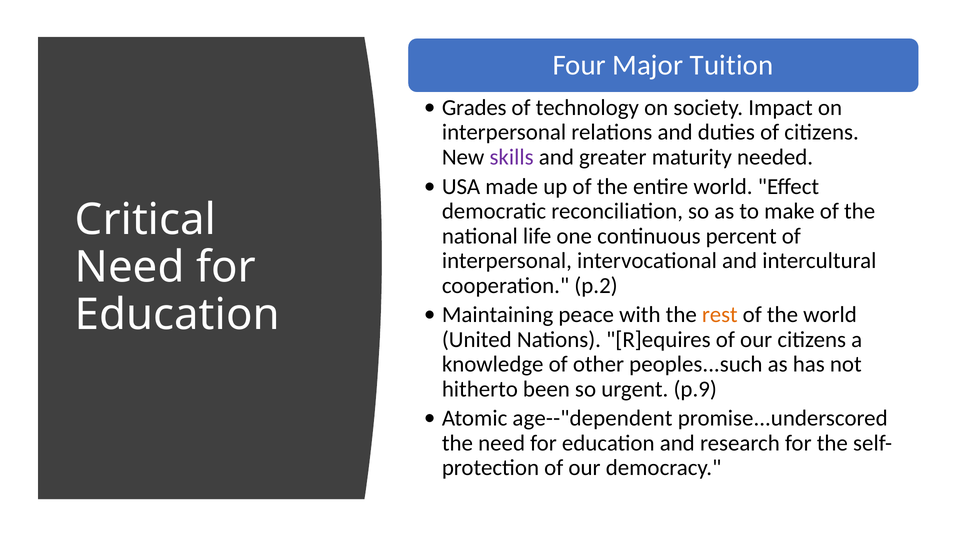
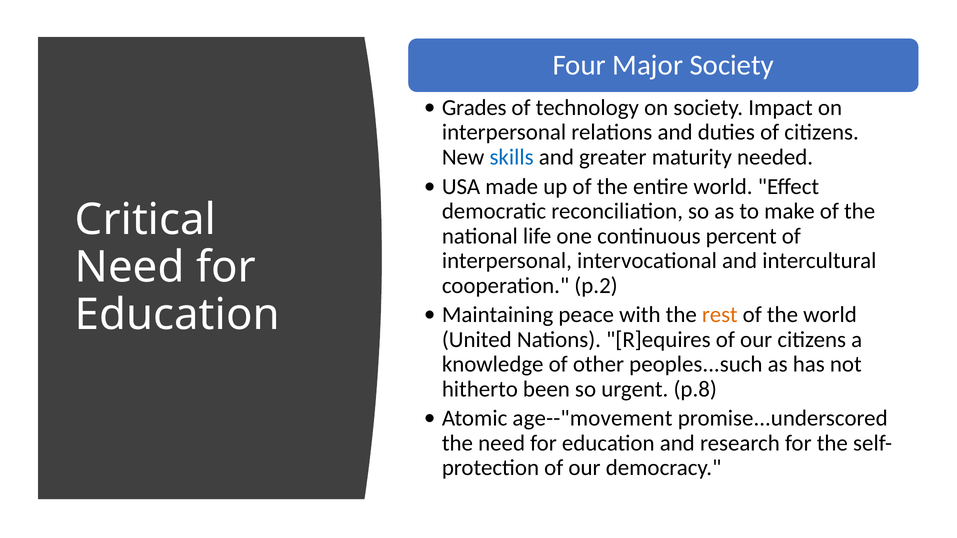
Major Tuition: Tuition -> Society
skills colour: purple -> blue
p.9: p.9 -> p.8
age--"dependent: age--"dependent -> age--"movement
